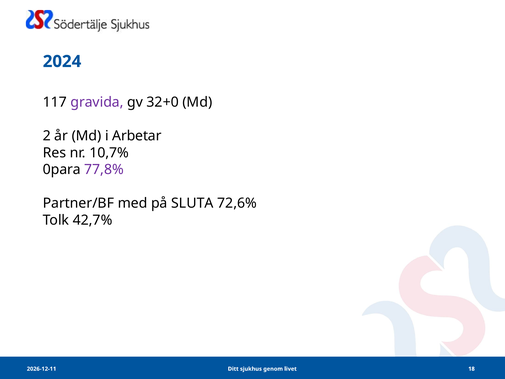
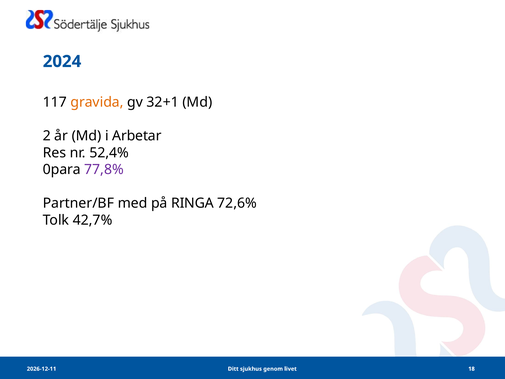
gravida colour: purple -> orange
32+0: 32+0 -> 32+1
10,7%: 10,7% -> 52,4%
SLUTA: SLUTA -> RINGA
